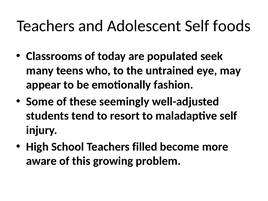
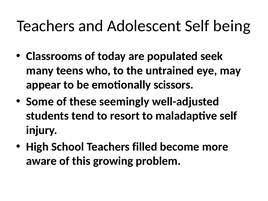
foods: foods -> being
fashion: fashion -> scissors
